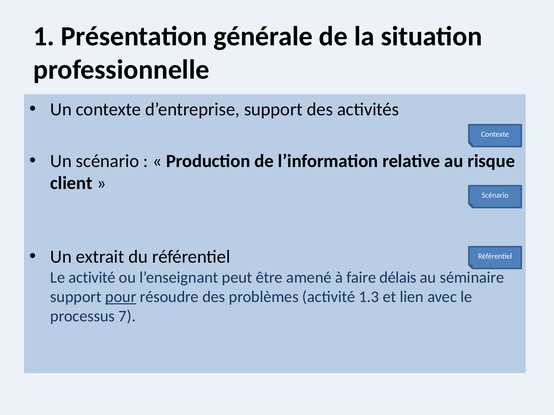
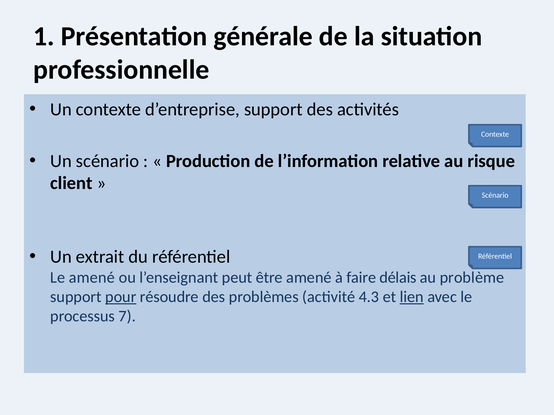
Le activité: activité -> amené
séminaire: séminaire -> problème
1.3: 1.3 -> 4.3
lien underline: none -> present
